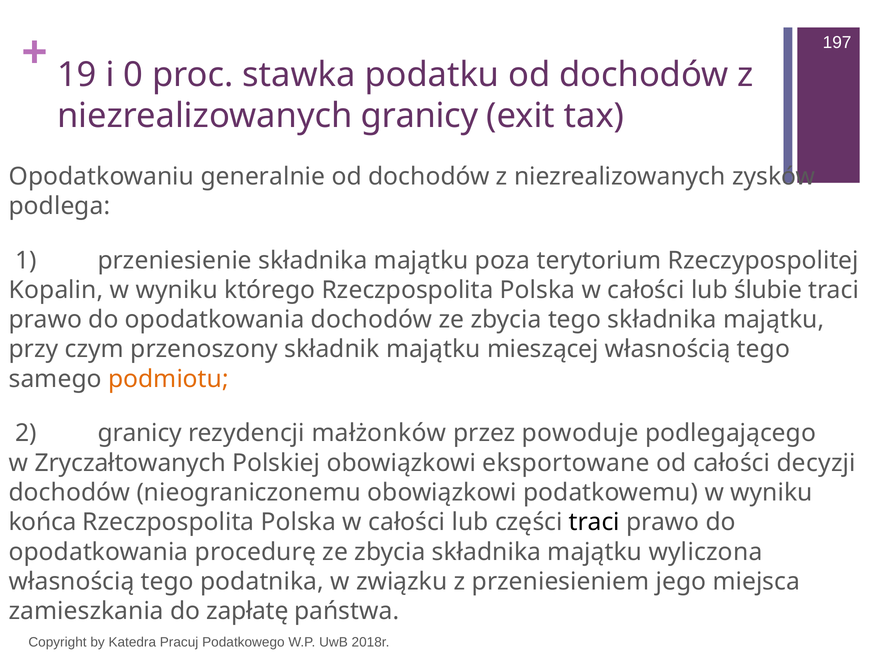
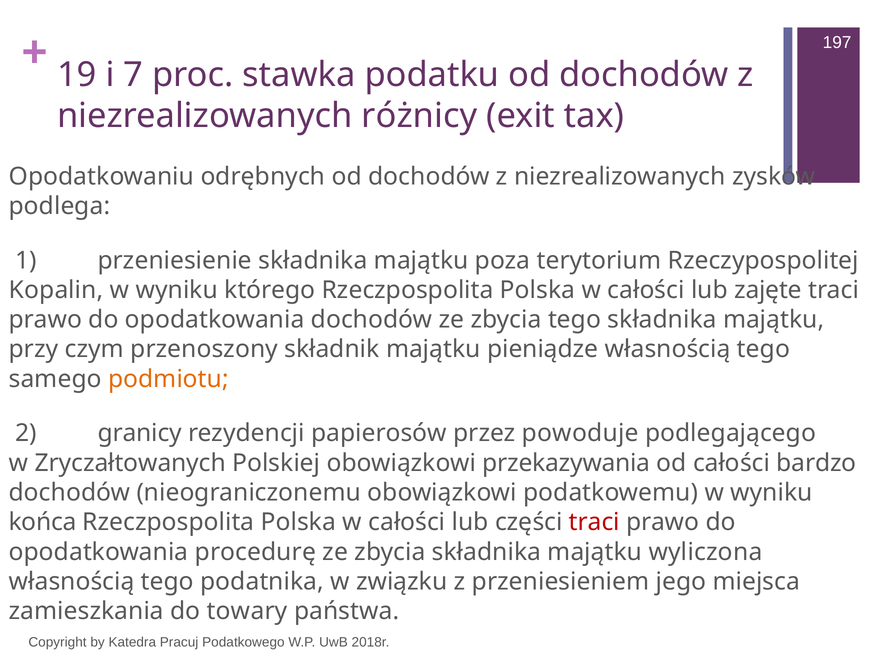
0: 0 -> 7
niezrealizowanych granicy: granicy -> różnicy
generalnie: generalnie -> odrębnych
ślubie: ślubie -> zajęte
mieszącej: mieszącej -> pieniądze
małżonków: małżonków -> papierosów
eksportowane: eksportowane -> przekazywania
decyzji: decyzji -> bardzo
traci at (594, 522) colour: black -> red
zapłatę: zapłatę -> towary
